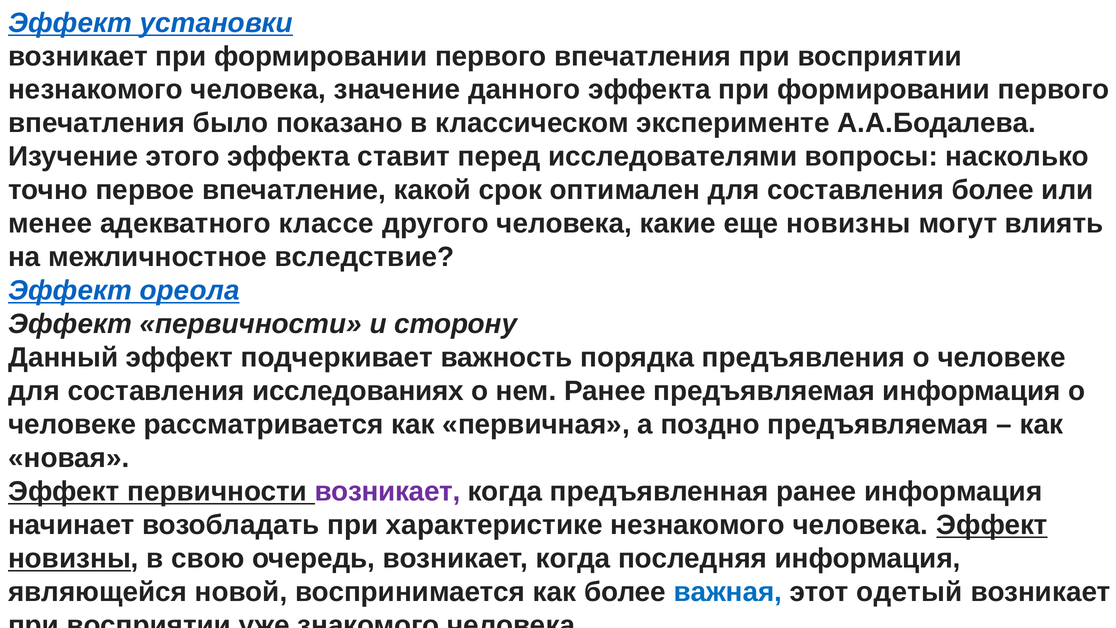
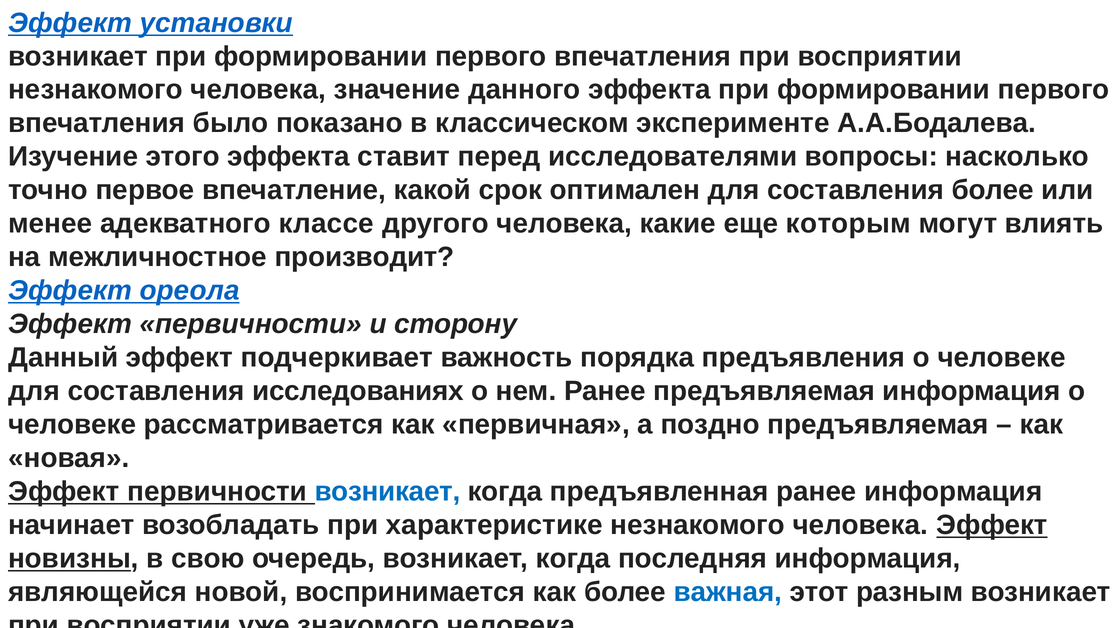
еще новизны: новизны -> которым
вследствие: вследствие -> производит
возникает at (388, 492) colour: purple -> blue
одетый: одетый -> разным
